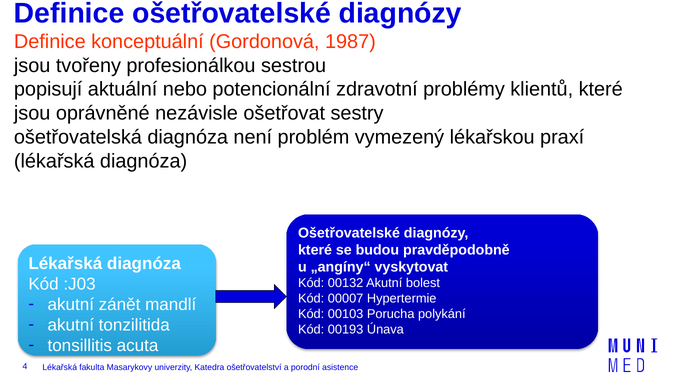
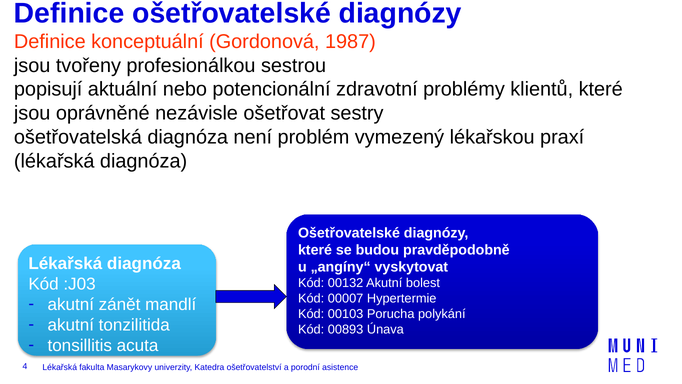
00193: 00193 -> 00893
